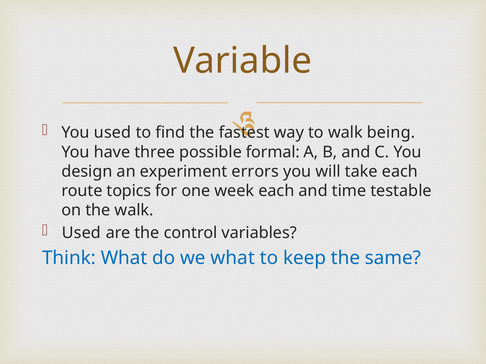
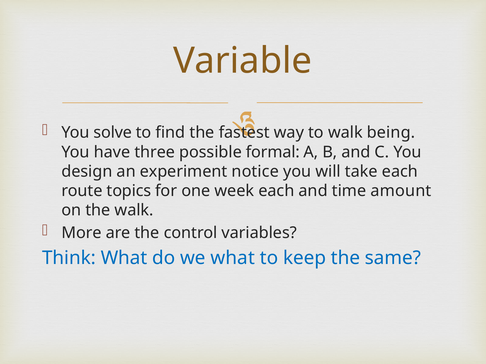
You used: used -> solve
errors: errors -> notice
testable: testable -> amount
Used at (81, 233): Used -> More
